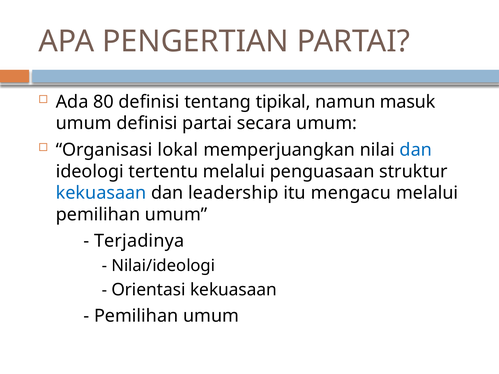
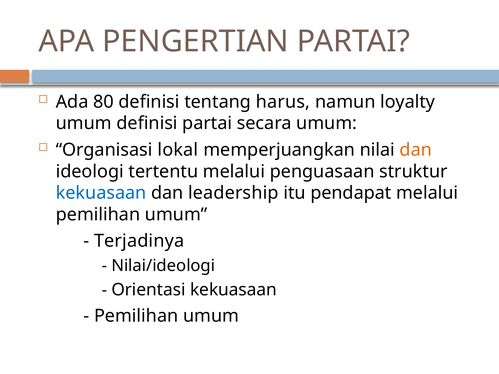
tipikal: tipikal -> harus
masuk: masuk -> loyalty
dan at (416, 150) colour: blue -> orange
mengacu: mengacu -> pendapat
